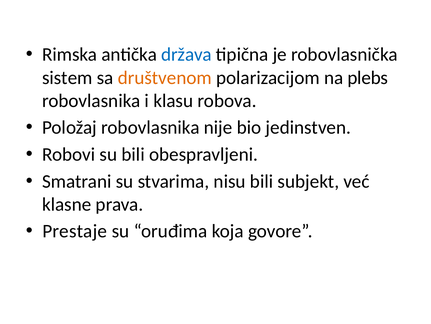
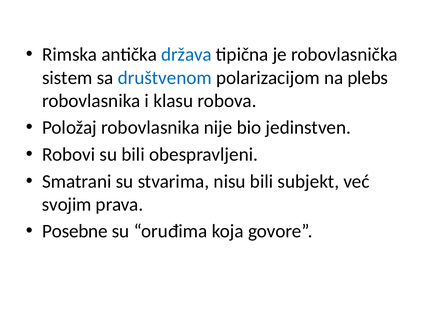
društvenom colour: orange -> blue
klasne: klasne -> svojim
Prestaje: Prestaje -> Posebne
